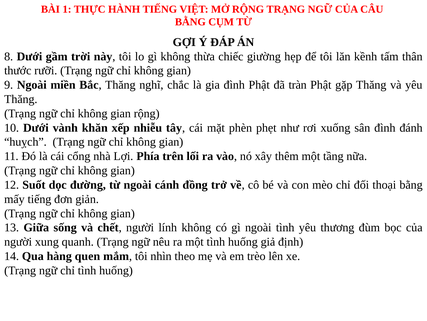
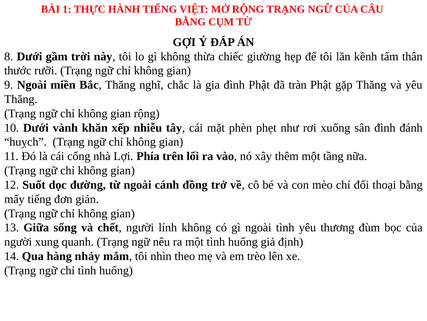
quen: quen -> nhảy
